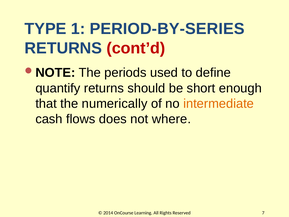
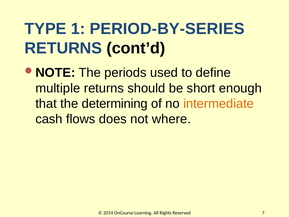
cont’d colour: red -> black
quantify: quantify -> multiple
numerically: numerically -> determining
